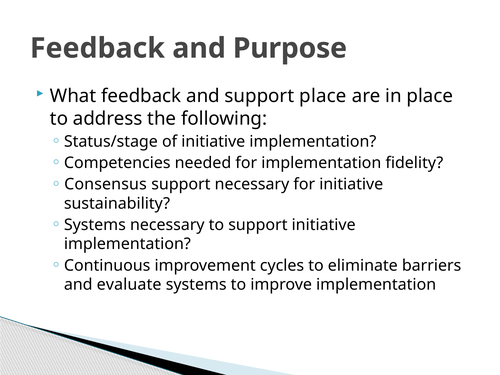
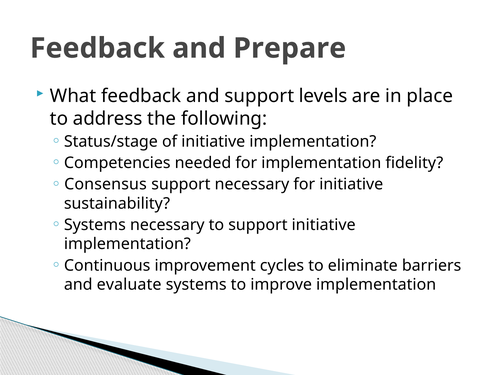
Purpose: Purpose -> Prepare
support place: place -> levels
